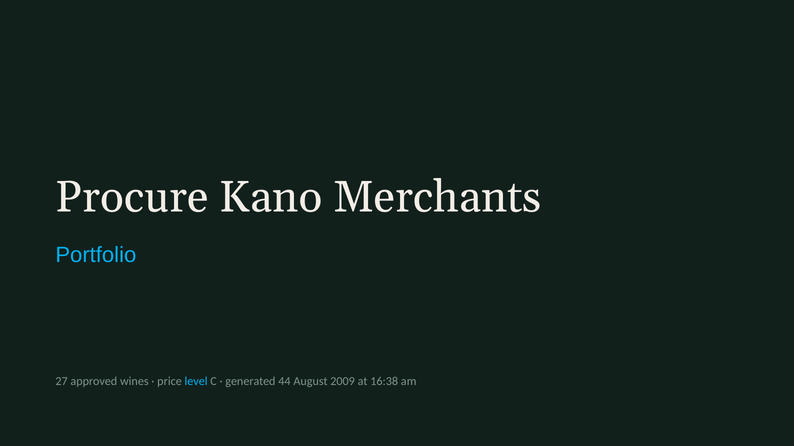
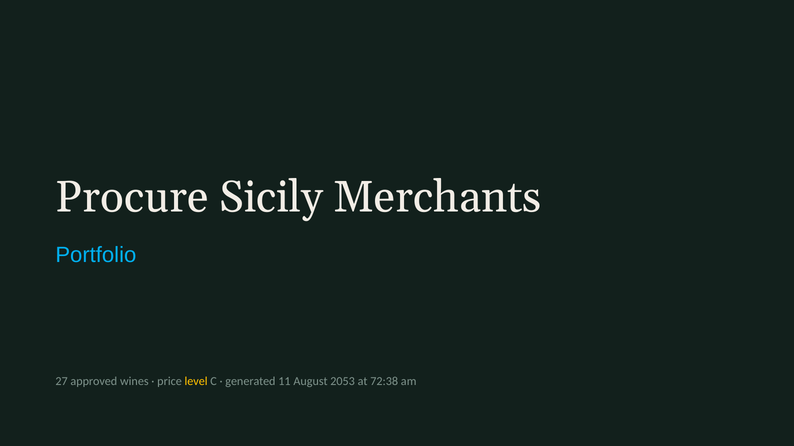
Kano: Kano -> Sicily
level colour: light blue -> yellow
44: 44 -> 11
2009: 2009 -> 2053
16:38: 16:38 -> 72:38
